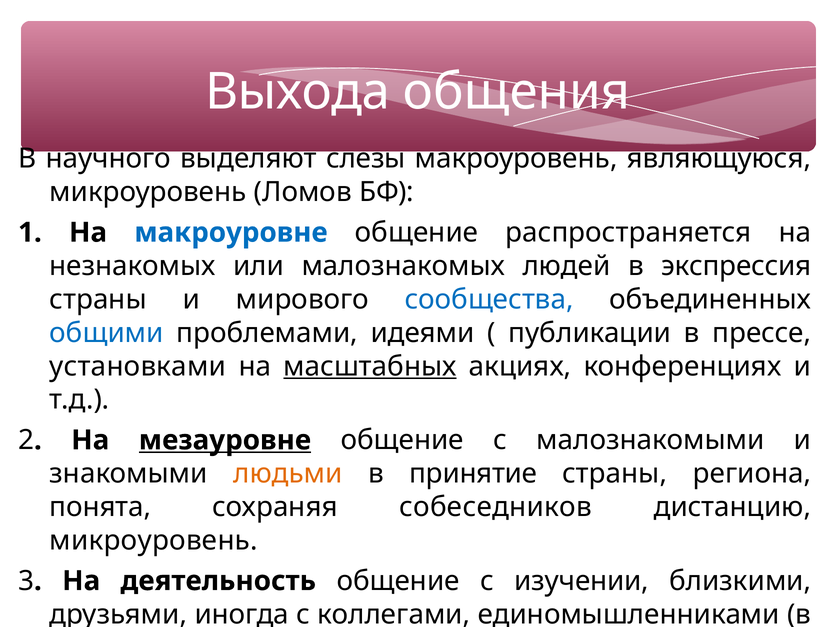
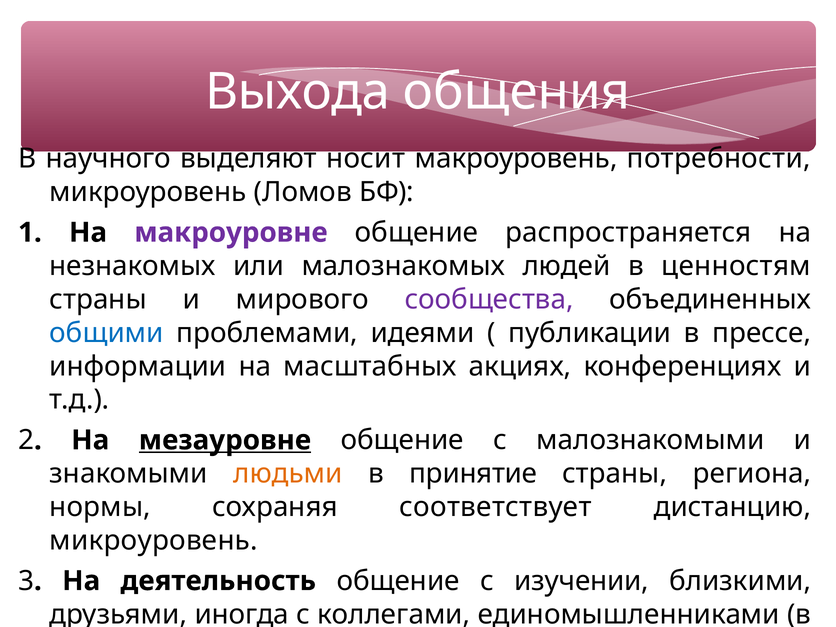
слезы: слезы -> носит
являющуюся: являющуюся -> потребности
макроуровне colour: blue -> purple
экспрессия: экспрессия -> ценностям
сообщества colour: blue -> purple
установками: установками -> информации
масштабных underline: present -> none
понята: понята -> нормы
собеседников: собеседников -> соответствует
